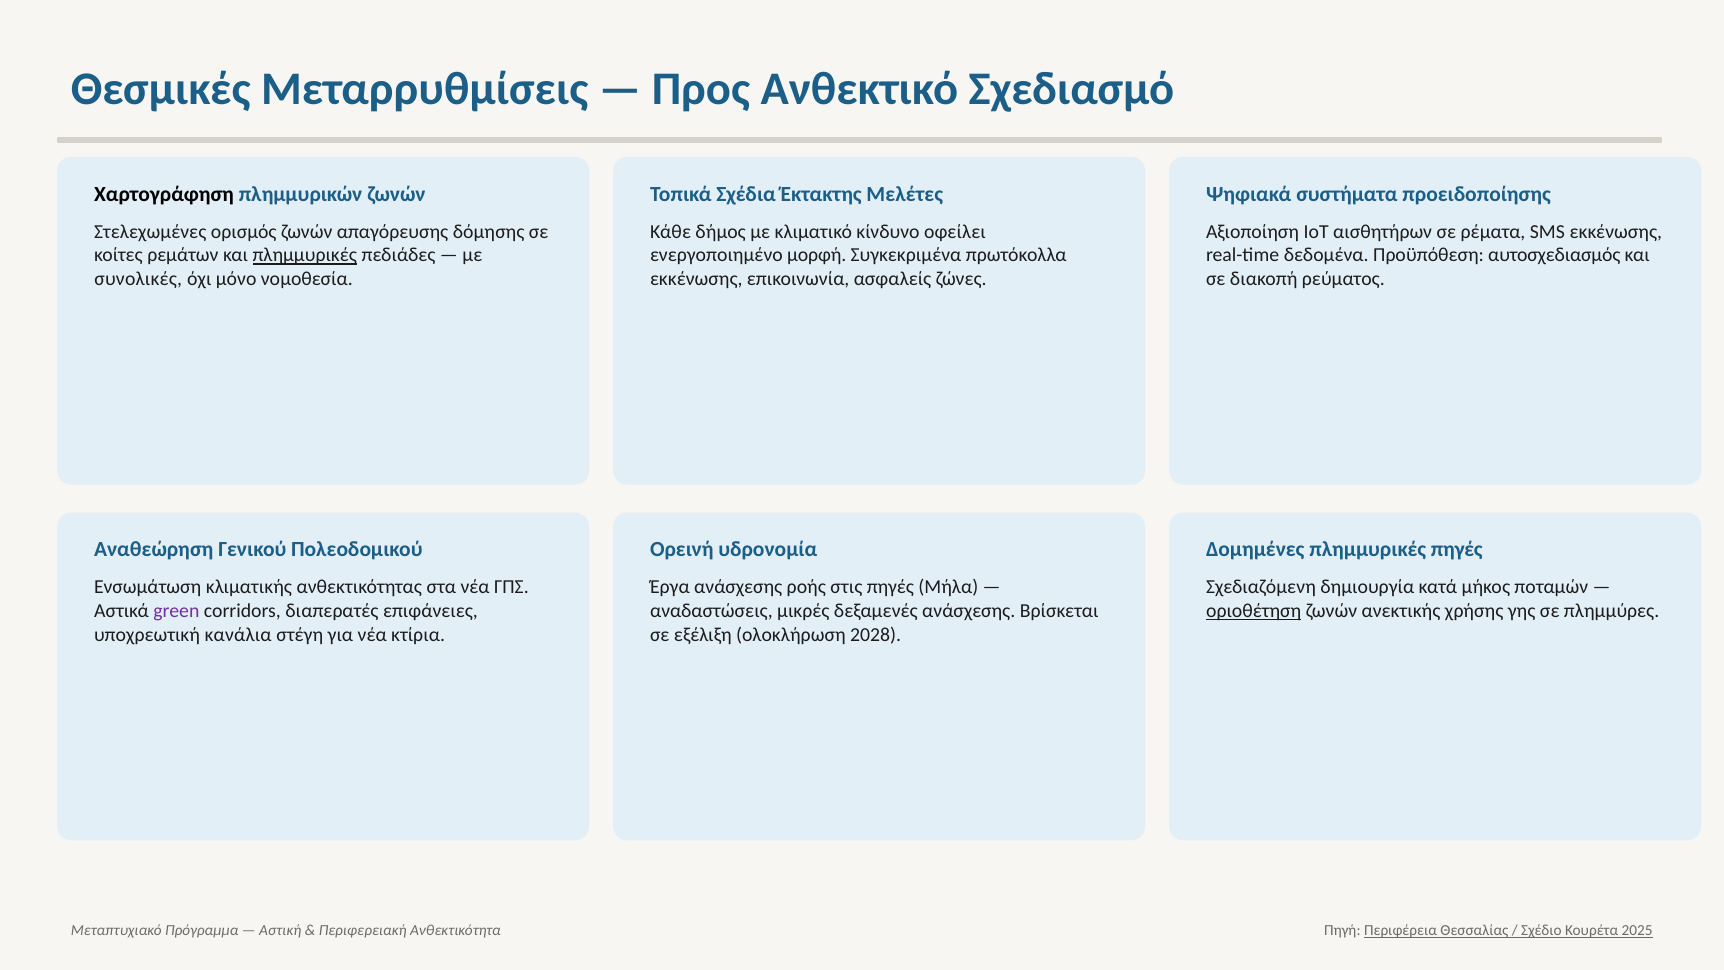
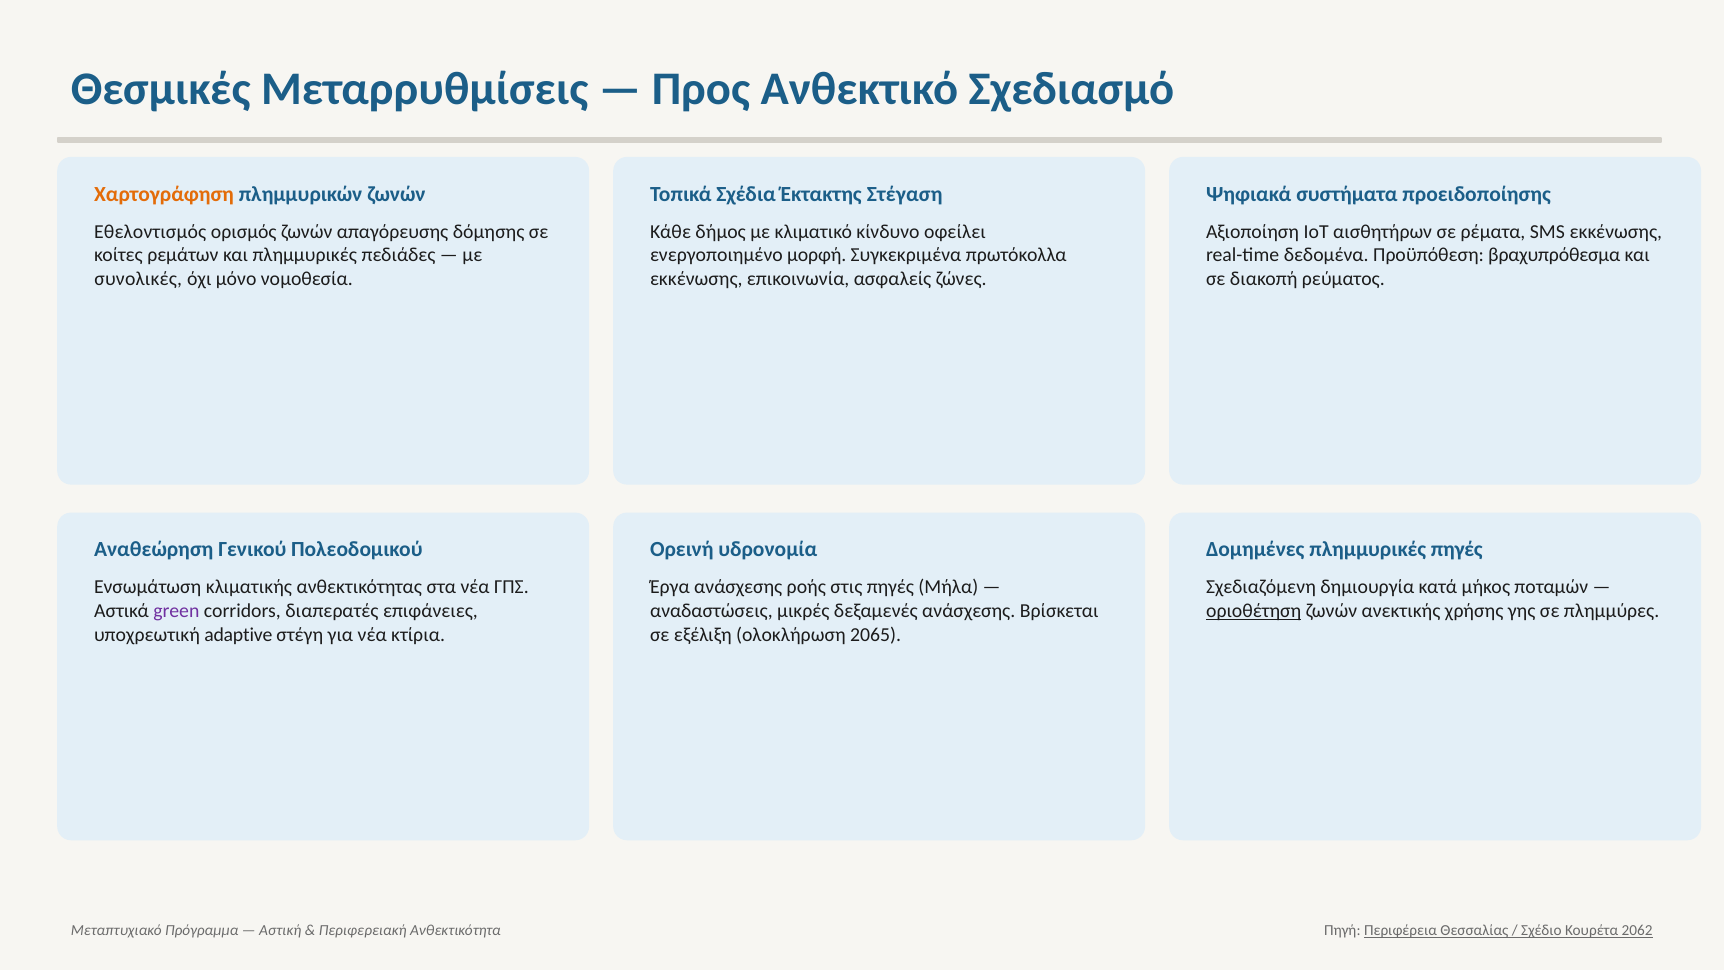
Χαρτογράφηση colour: black -> orange
Μελέτες: Μελέτες -> Στέγαση
Στελεχωμένες: Στελεχωμένες -> Εθελοντισμός
πλημμυρικές at (305, 255) underline: present -> none
αυτοσχεδιασμός: αυτοσχεδιασμός -> βραχυπρόθεσμα
κανάλια: κανάλια -> adaptive
2028: 2028 -> 2065
2025: 2025 -> 2062
